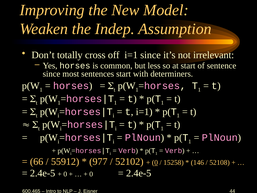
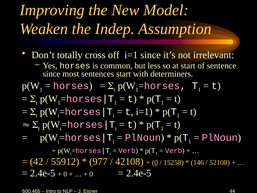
66: 66 -> 42
52102: 52102 -> 42108
